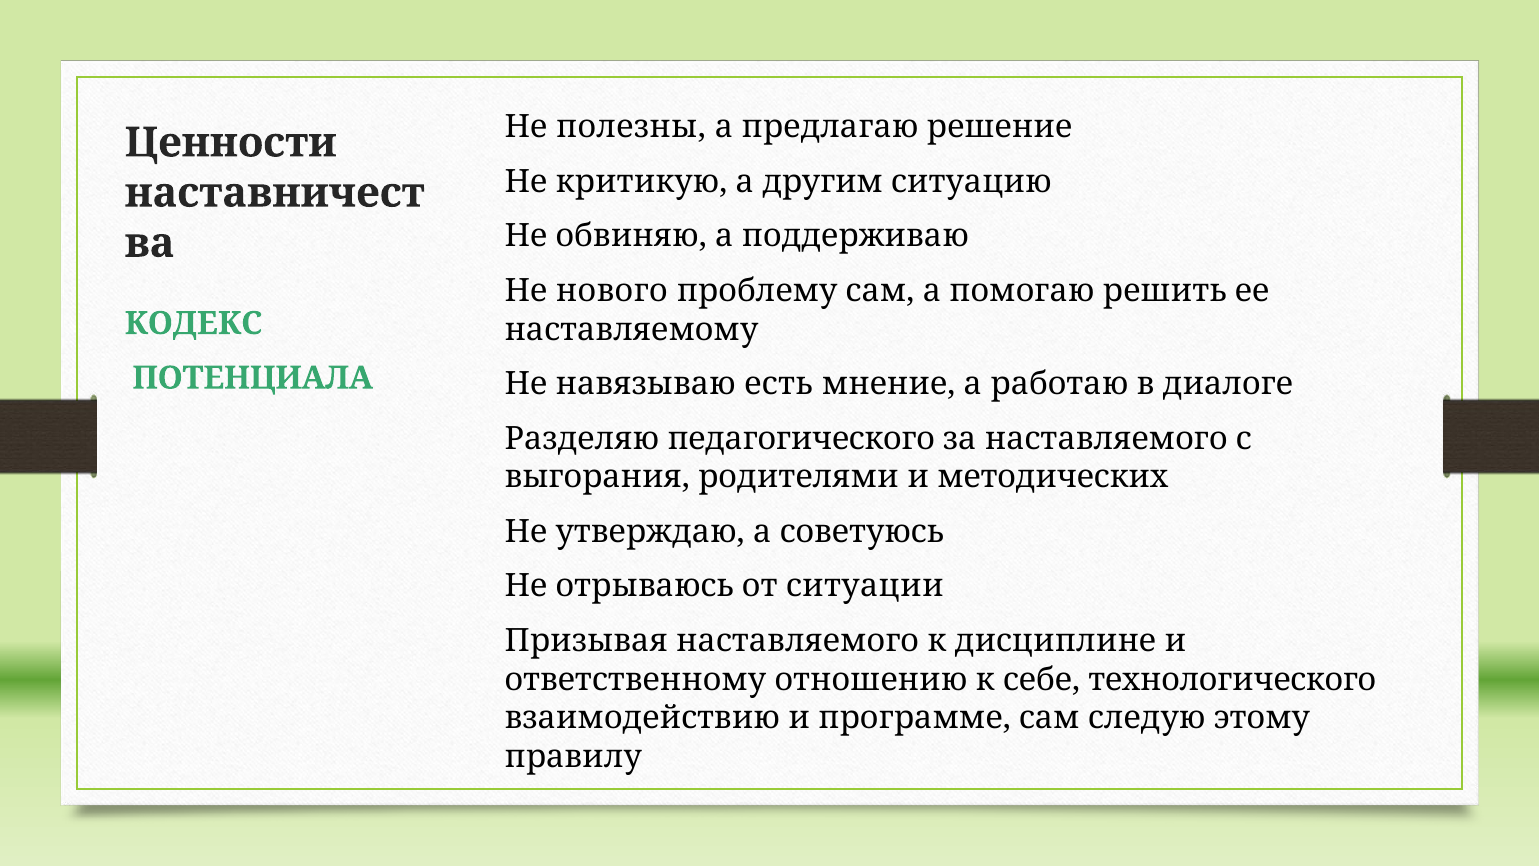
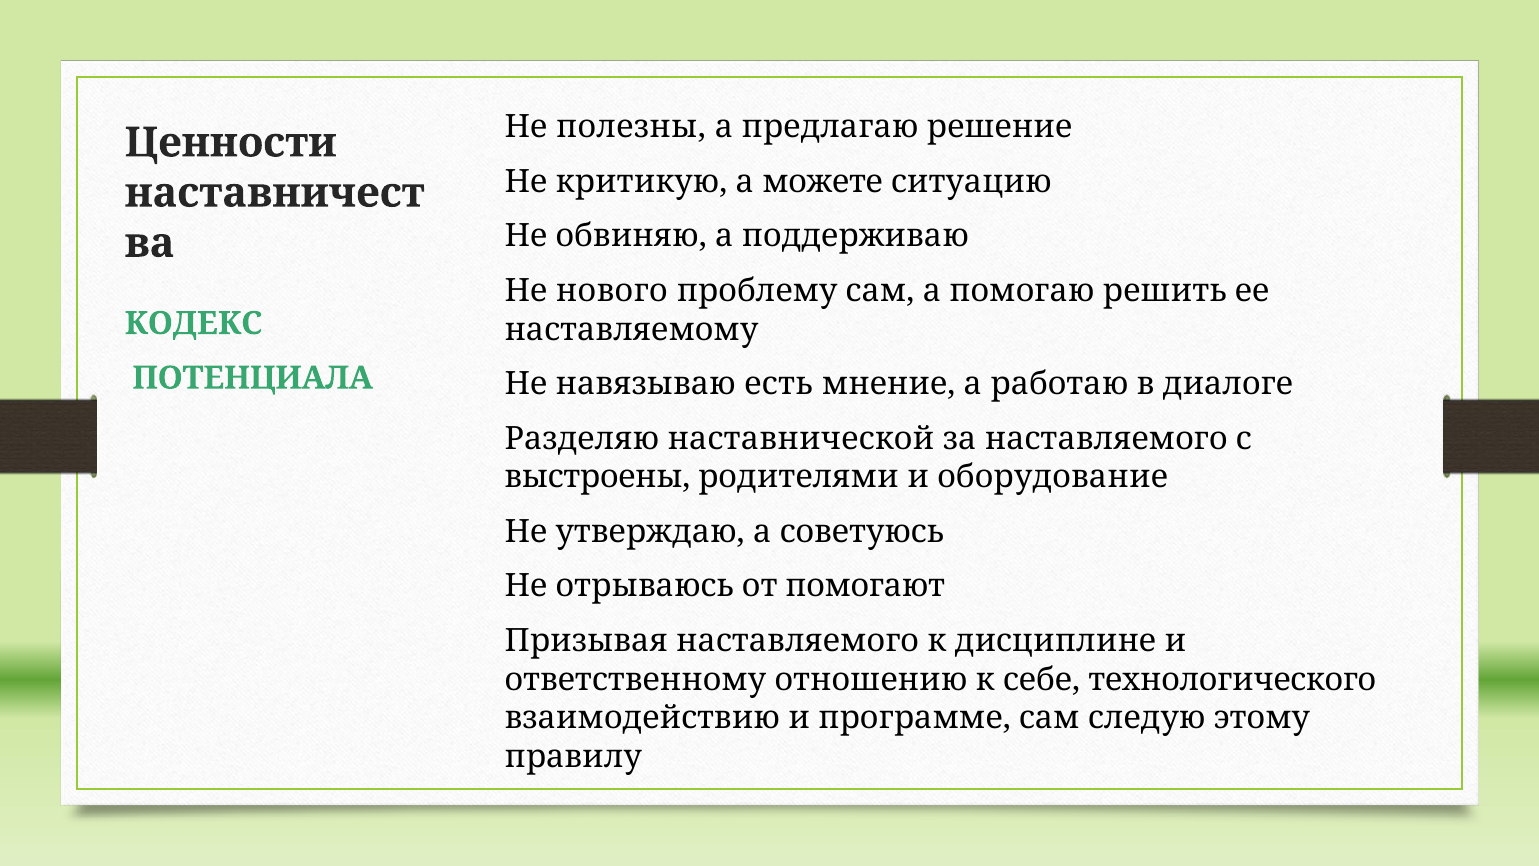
другим: другим -> можете
педагогического: педагогического -> наставнической
выгорания: выгорания -> выстроены
методических: методических -> оборудование
ситуации: ситуации -> помогают
